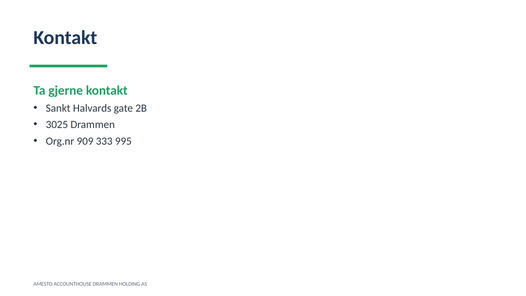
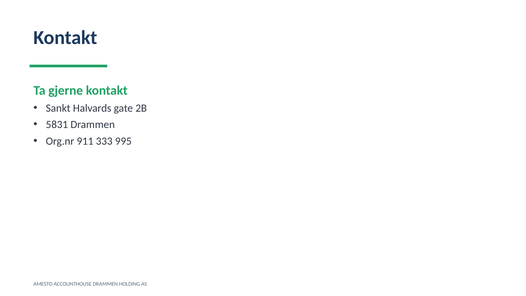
3025: 3025 -> 5831
909: 909 -> 911
